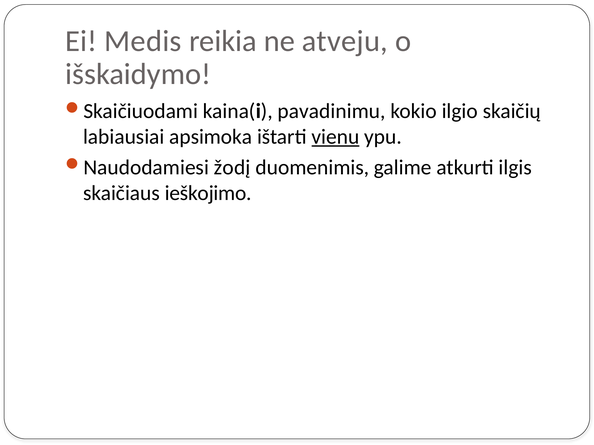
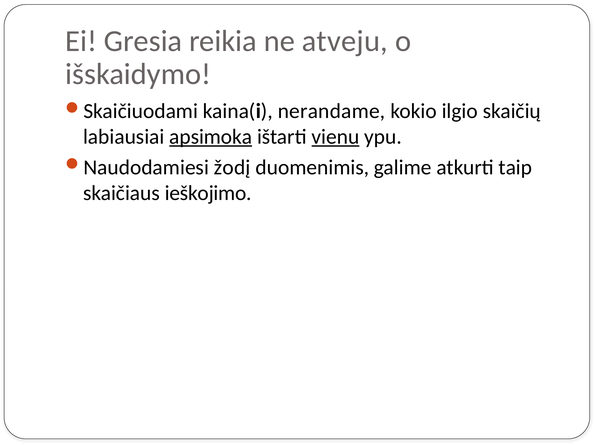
Medis: Medis -> Gresia
pavadinimu: pavadinimu -> nerandame
apsimoka underline: none -> present
ilgis: ilgis -> taip
